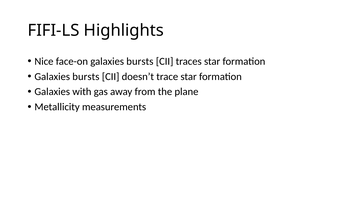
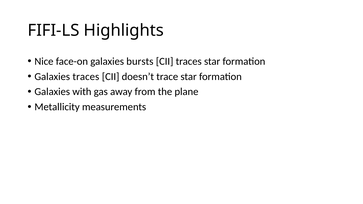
bursts at (86, 77): bursts -> traces
